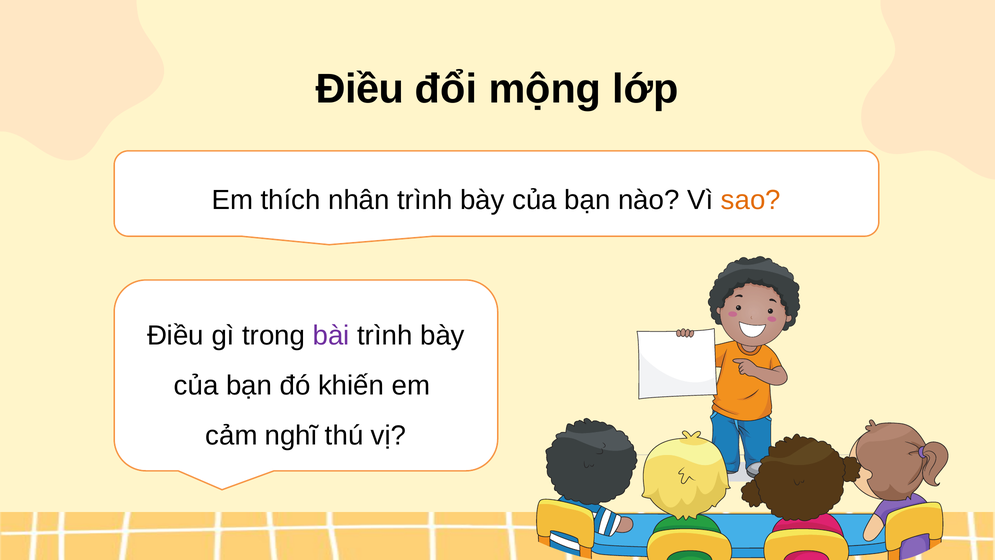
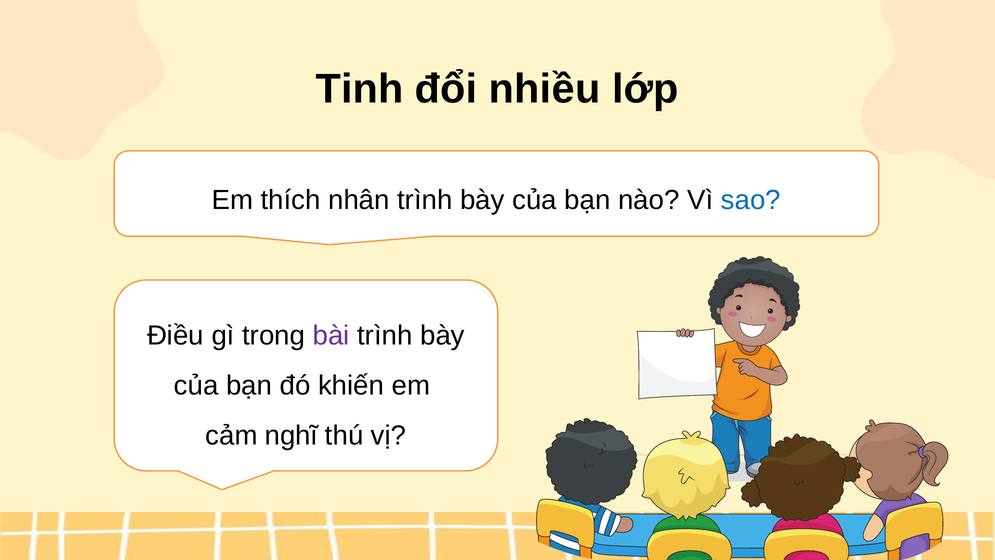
Điều at (360, 89): Điều -> Tinh
mộng: mộng -> nhiều
sao colour: orange -> blue
